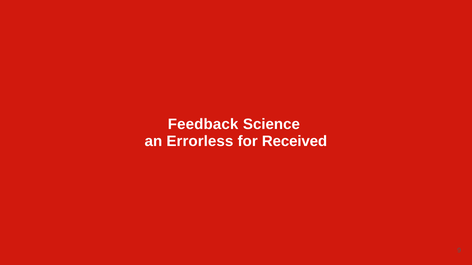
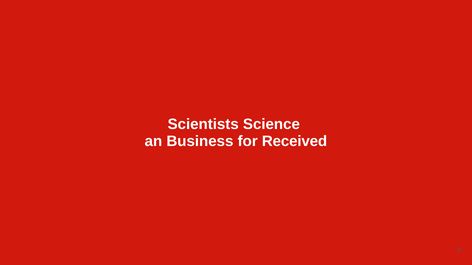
Feedback: Feedback -> Scientists
Errorless: Errorless -> Business
